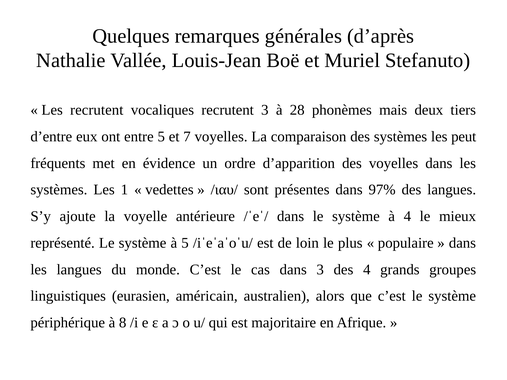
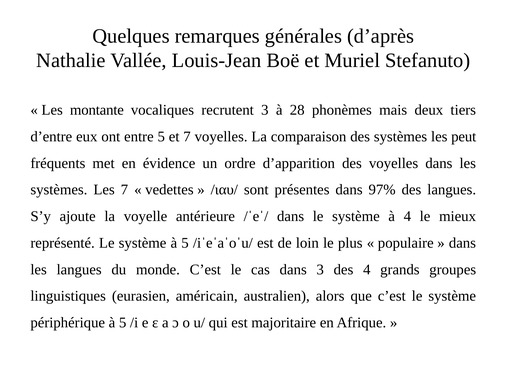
Les recrutent: recrutent -> montante
Les 1: 1 -> 7
périphérique à 8: 8 -> 5
